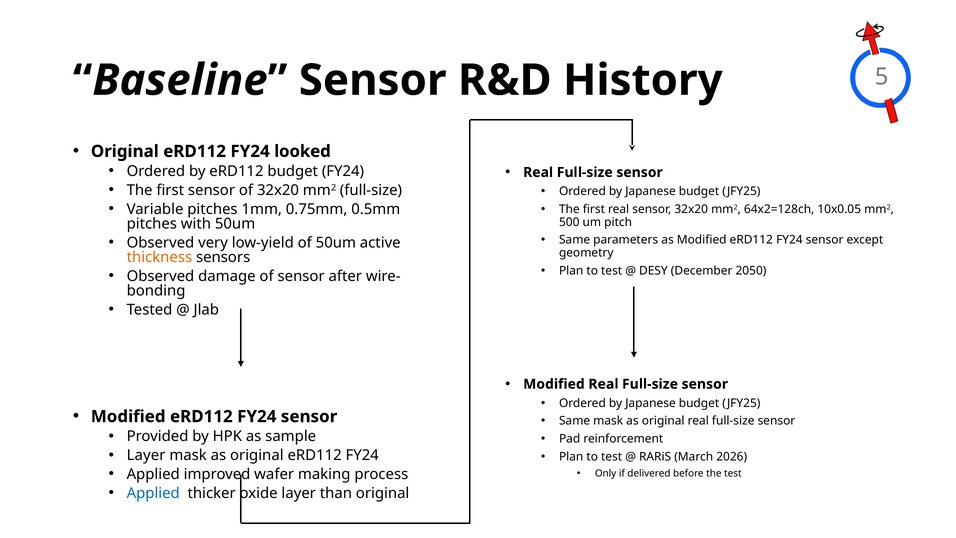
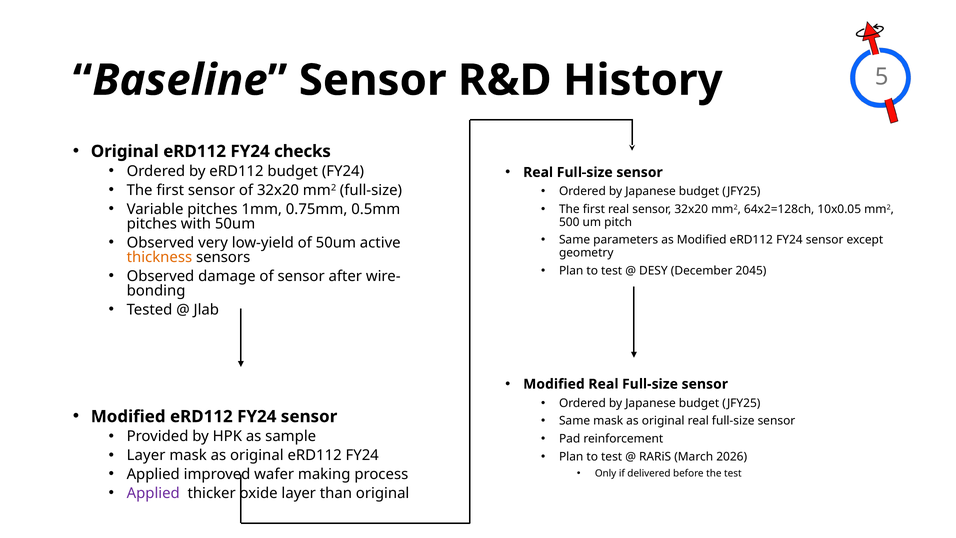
looked: looked -> checks
2050: 2050 -> 2045
Applied at (153, 493) colour: blue -> purple
